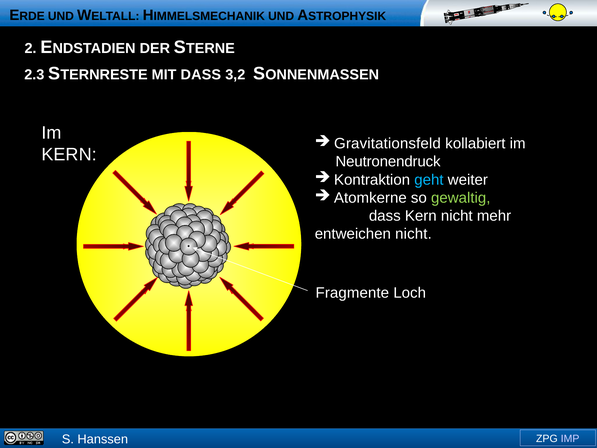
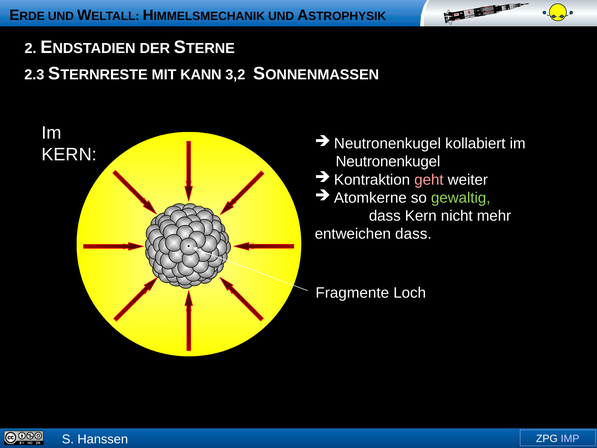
MIT DASS: DASS -> KANN
Gravitationsfeld at (387, 144): Gravitationsfeld -> Neutronenkugel
Neutronendruck at (388, 162): Neutronendruck -> Neutronenkugel
geht colour: light blue -> pink
entweichen nicht: nicht -> dass
